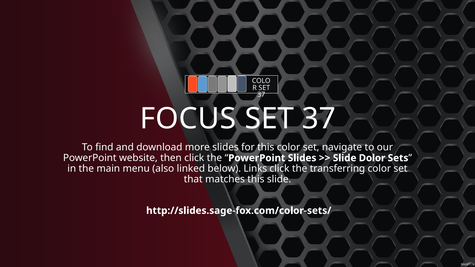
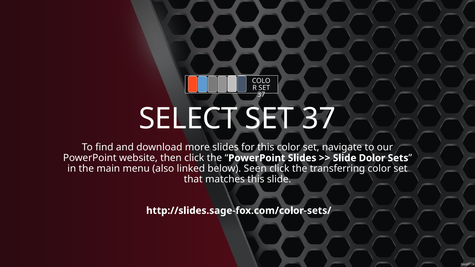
FOCUS: FOCUS -> SELECT
Links: Links -> Seen
